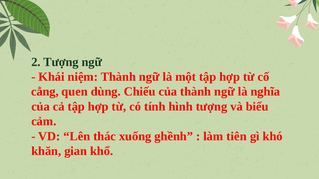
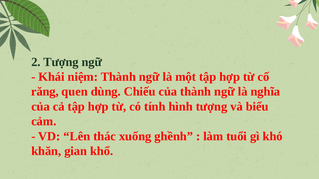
cẳng: cẳng -> răng
tiên: tiên -> tuổi
